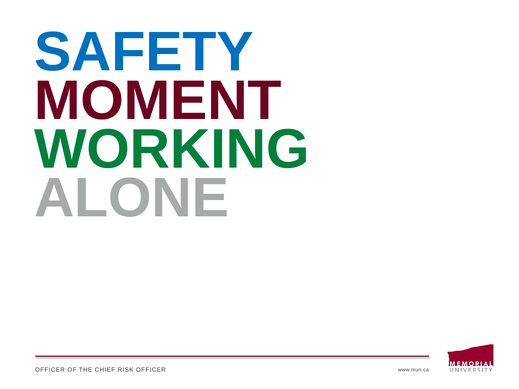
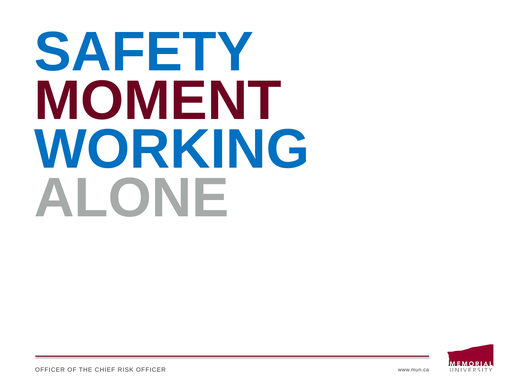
WORKING colour: green -> blue
